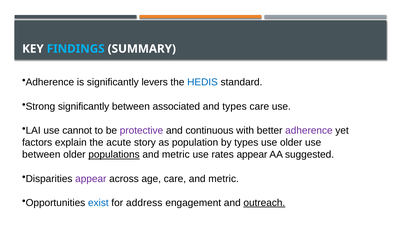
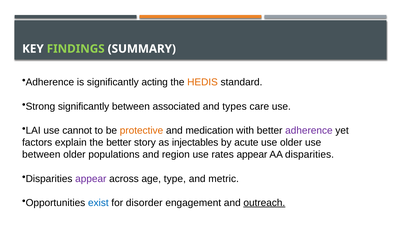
FINDINGS colour: light blue -> light green
levers: levers -> acting
HEDIS colour: blue -> orange
protective colour: purple -> orange
continuous: continuous -> medication
the acute: acute -> better
population: population -> injectables
by types: types -> acute
populations underline: present -> none
metric at (176, 154): metric -> region
AA suggested: suggested -> disparities
age care: care -> type
address: address -> disorder
